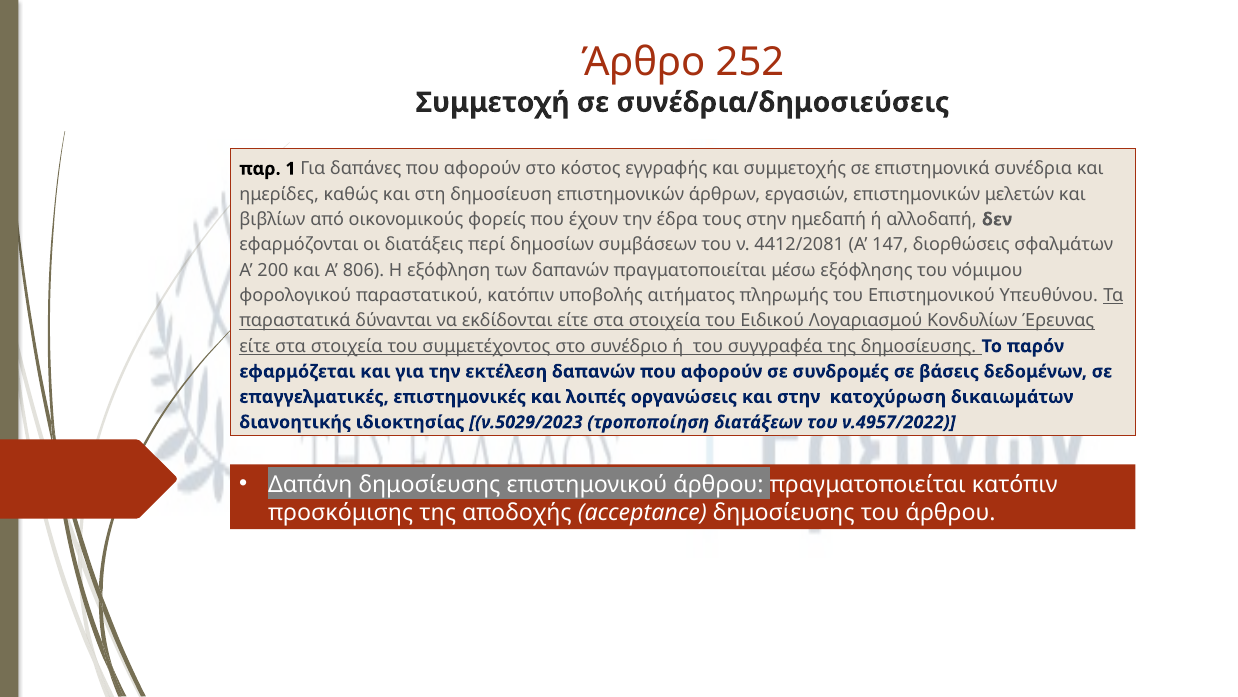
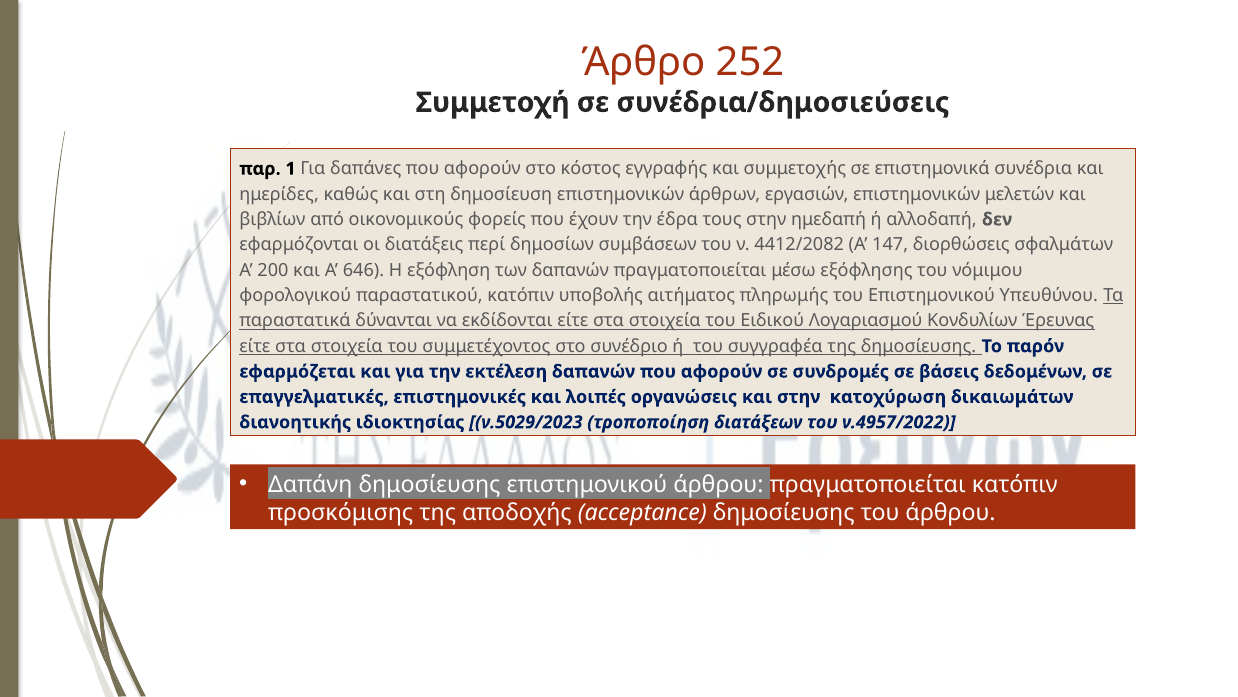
4412/2081: 4412/2081 -> 4412/2082
806: 806 -> 646
